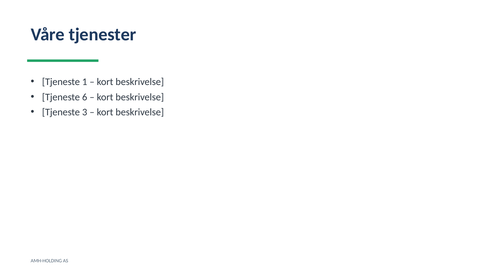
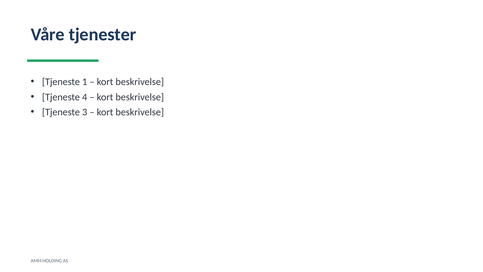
6: 6 -> 4
